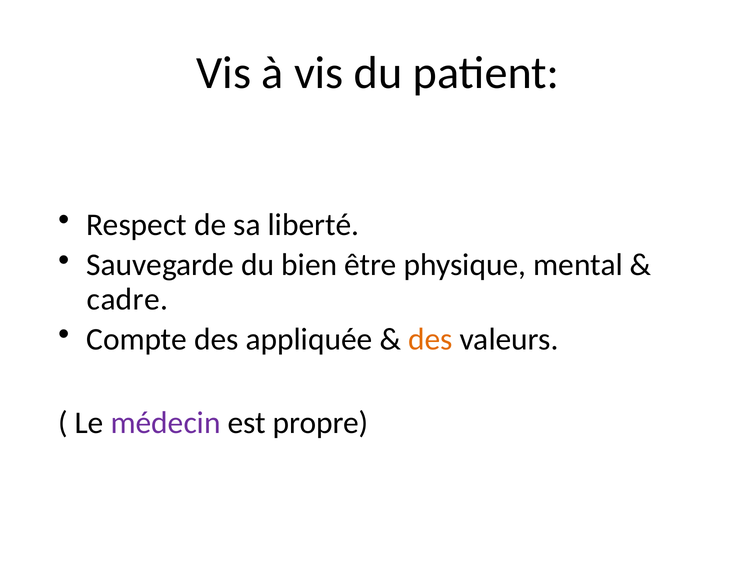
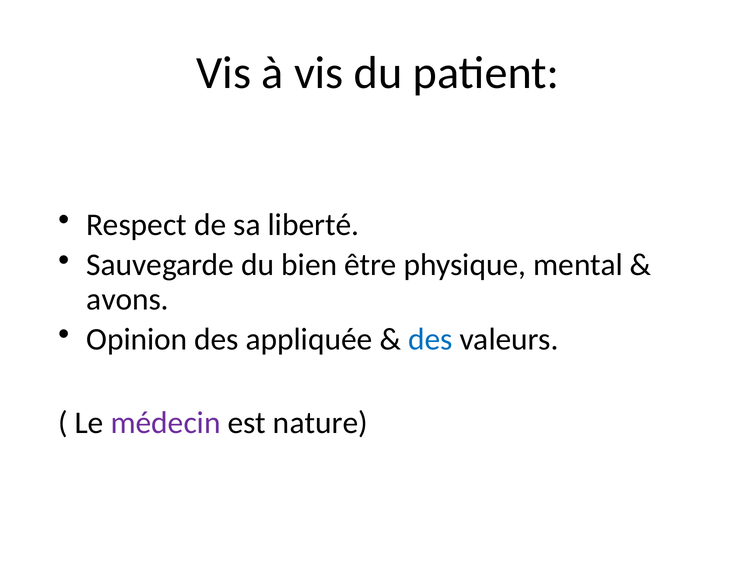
cadre: cadre -> avons
Compte: Compte -> Opinion
des at (430, 339) colour: orange -> blue
propre: propre -> nature
